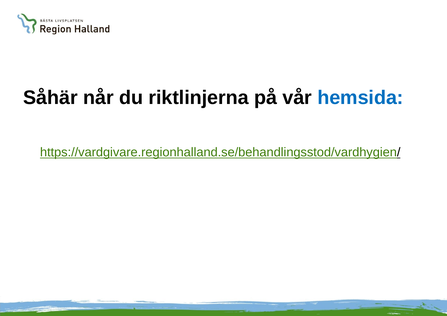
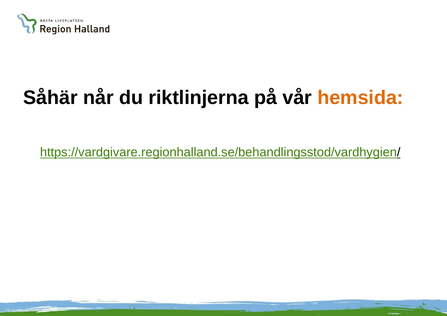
hemsida colour: blue -> orange
